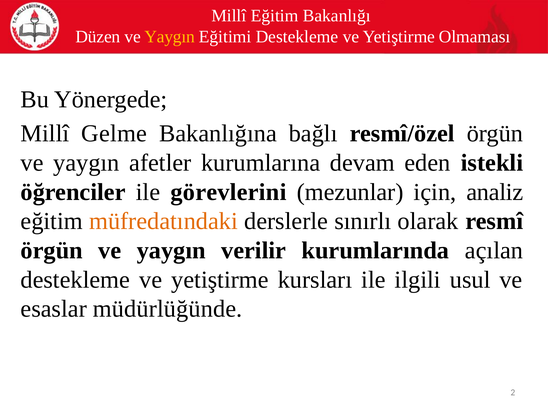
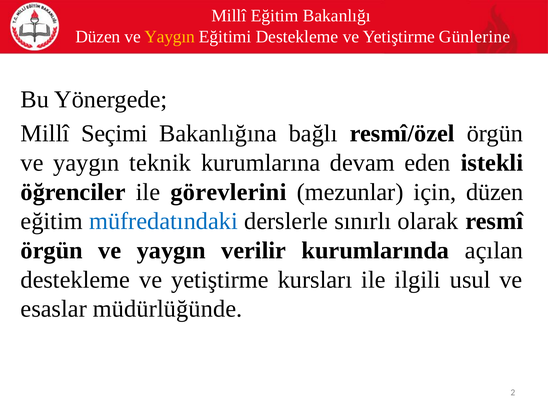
Olmaması: Olmaması -> Günlerine
Gelme: Gelme -> Seçimi
afetler: afetler -> teknik
için analiz: analiz -> düzen
müfredatındaki colour: orange -> blue
